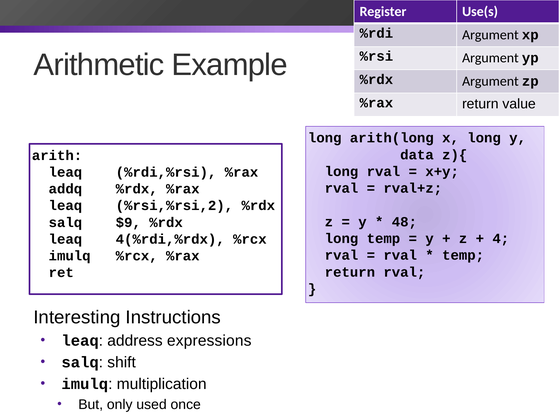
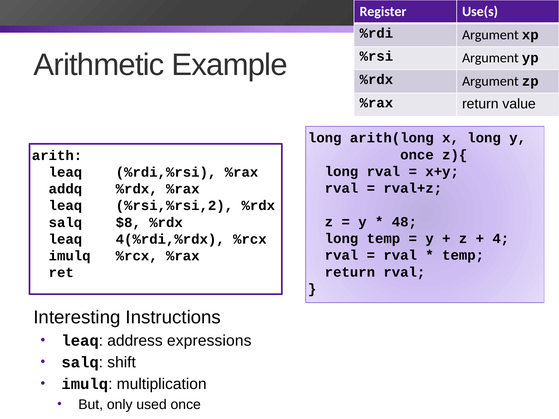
data at (417, 155): data -> once
$9: $9 -> $8
